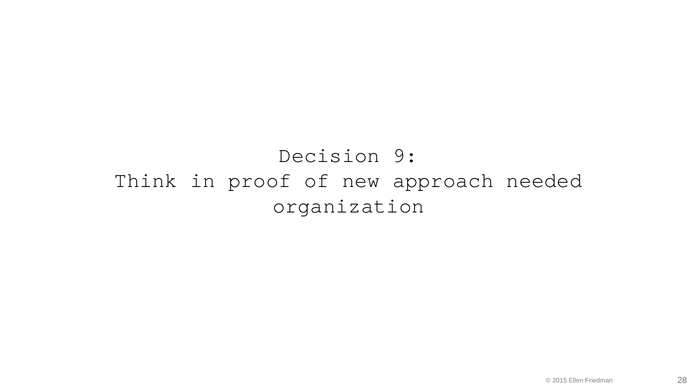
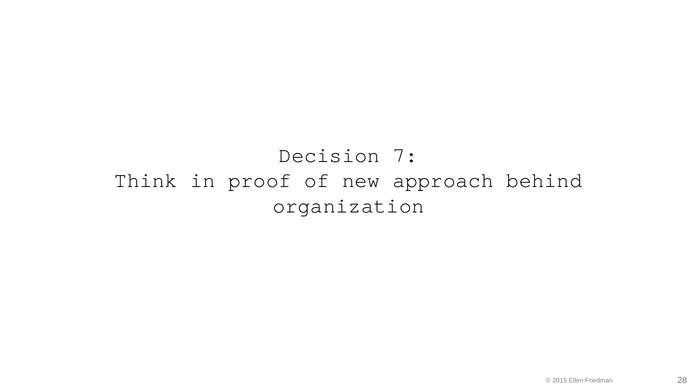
9: 9 -> 7
needed: needed -> behind
